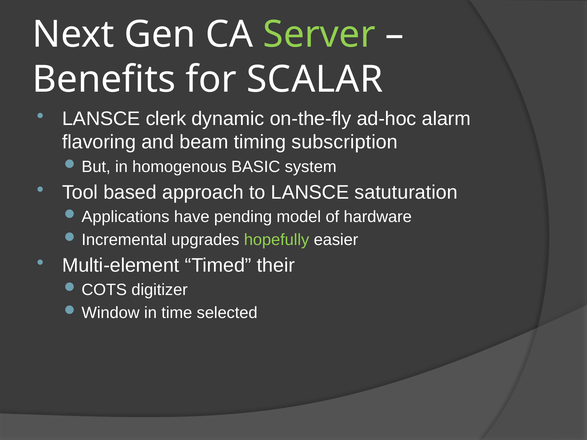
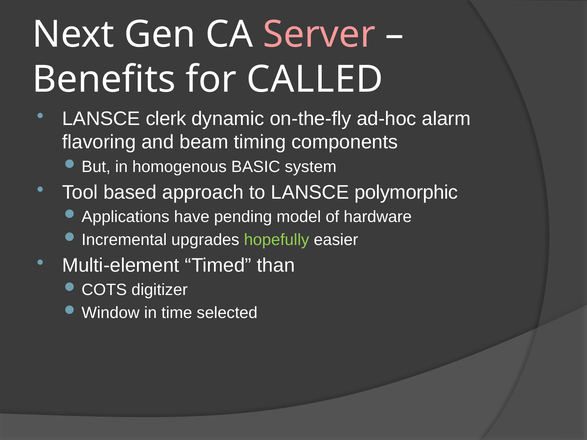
Server colour: light green -> pink
SCALAR: SCALAR -> CALLED
subscription: subscription -> components
satuturation: satuturation -> polymorphic
their: their -> than
